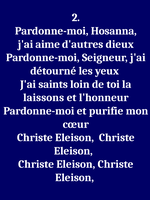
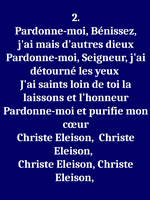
Hosanna: Hosanna -> Bénissez
aime: aime -> mais
